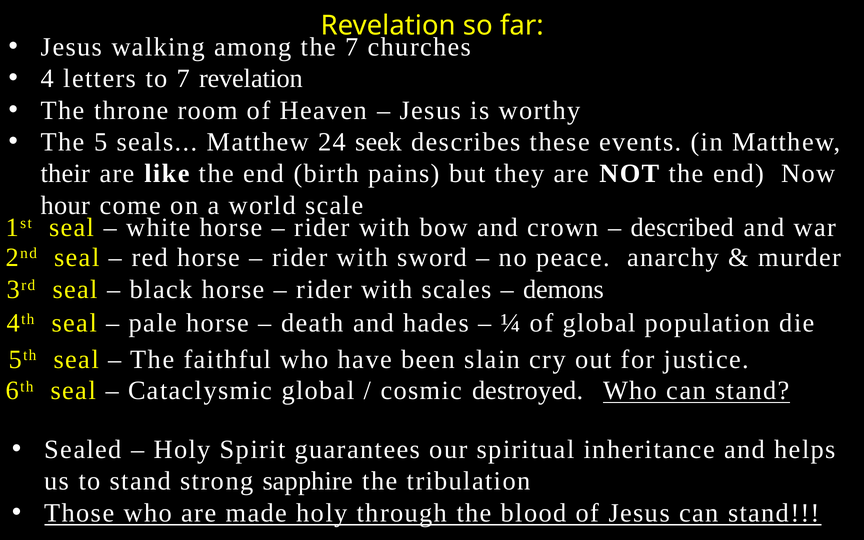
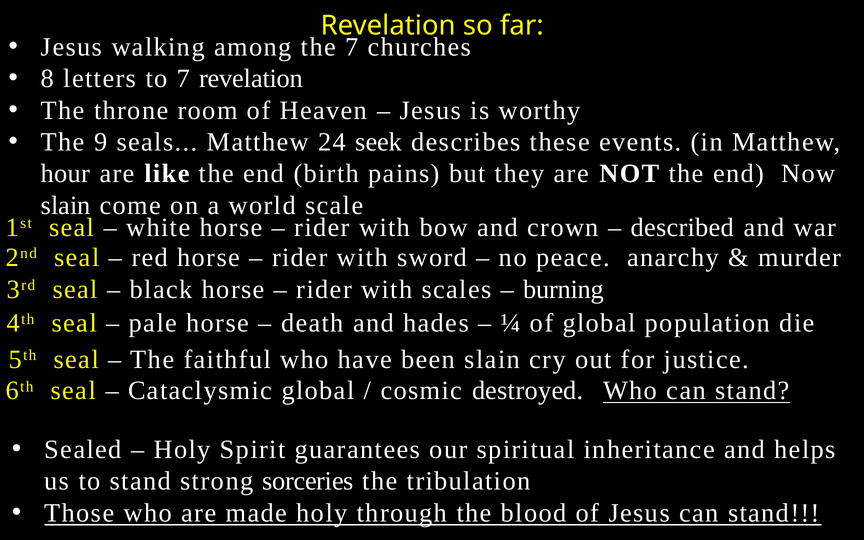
4: 4 -> 8
5: 5 -> 9
their: their -> hour
hour at (66, 205): hour -> slain
demons: demons -> burning
sapphire: sapphire -> sorceries
